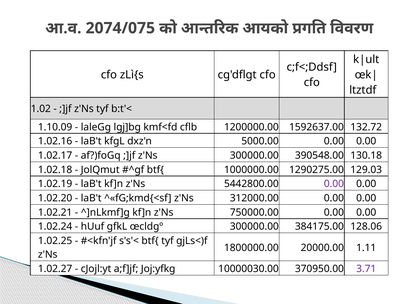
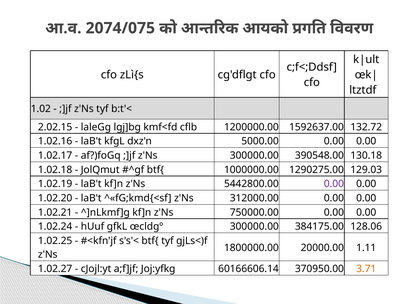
1.10.09: 1.10.09 -> 2.02.15
10000030.00: 10000030.00 -> 60166606.14
3.71 colour: purple -> orange
